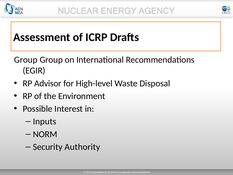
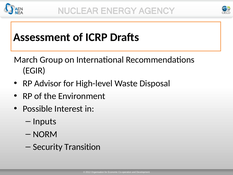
Group at (26, 60): Group -> March
Authority: Authority -> Transition
